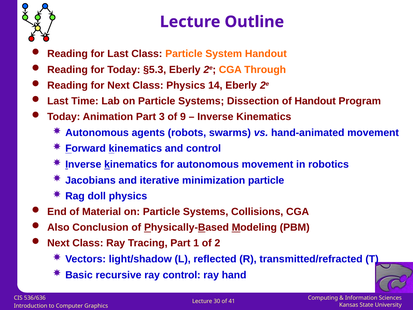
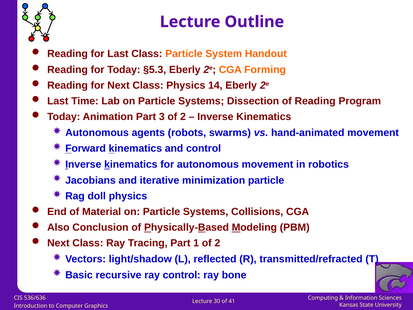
Through: Through -> Forming
of Handout: Handout -> Reading
3 of 9: 9 -> 2
hand: hand -> bone
